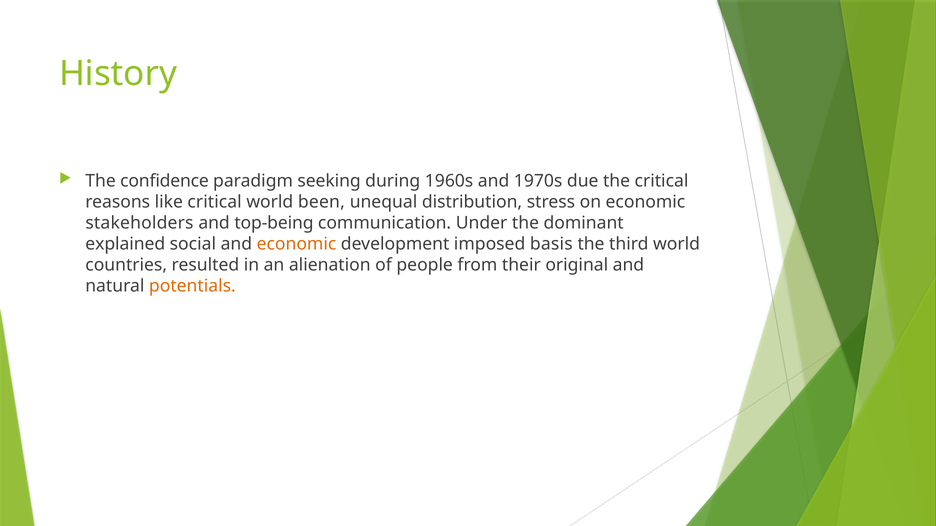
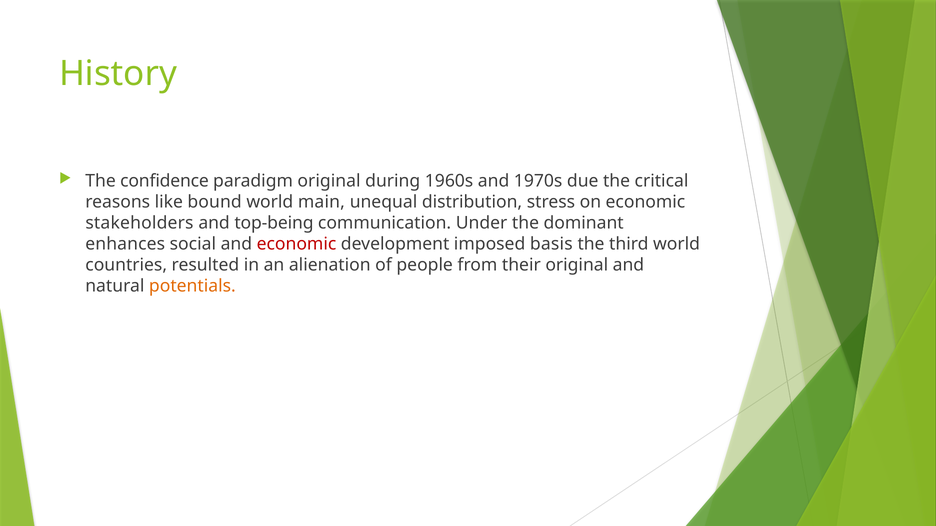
paradigm seeking: seeking -> original
like critical: critical -> bound
been: been -> main
explained: explained -> enhances
economic at (296, 244) colour: orange -> red
